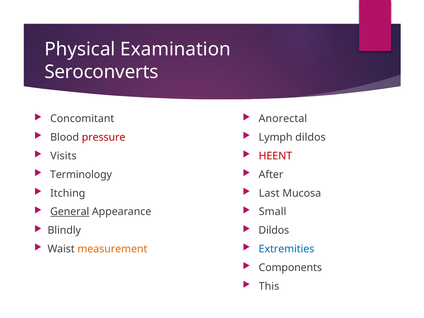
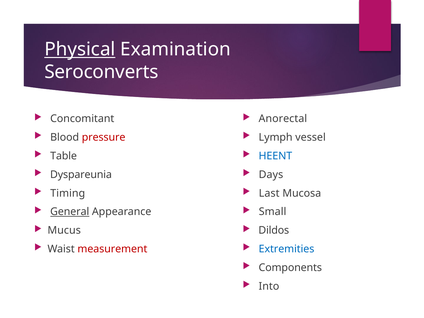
Physical underline: none -> present
Lymph dildos: dildos -> vessel
Visits: Visits -> Table
HEENT colour: red -> blue
Terminology: Terminology -> Dyspareunia
After: After -> Days
Itching: Itching -> Timing
Blindly: Blindly -> Mucus
measurement colour: orange -> red
This: This -> Into
